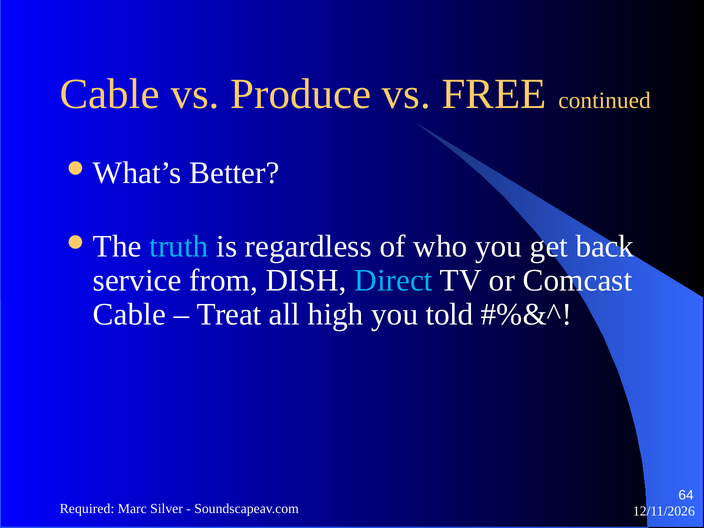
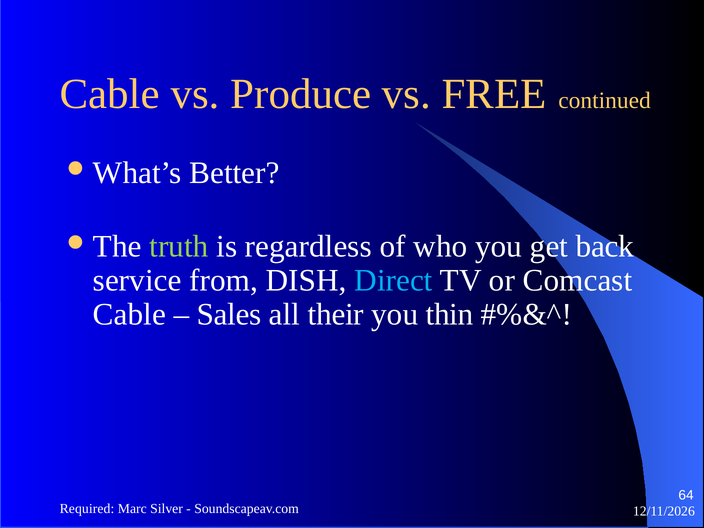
truth colour: light blue -> light green
Treat: Treat -> Sales
high: high -> their
told: told -> thin
